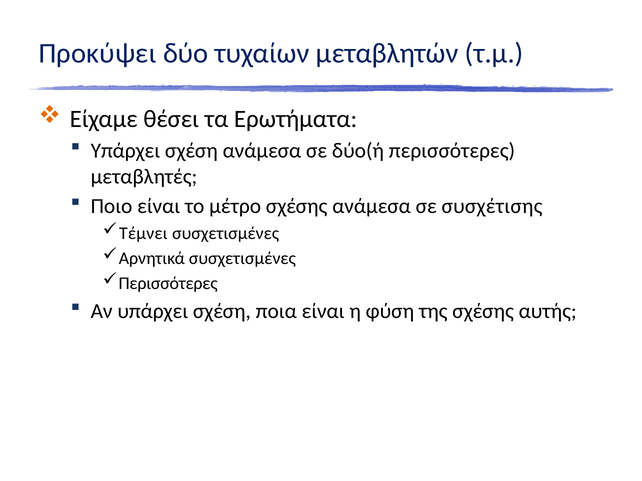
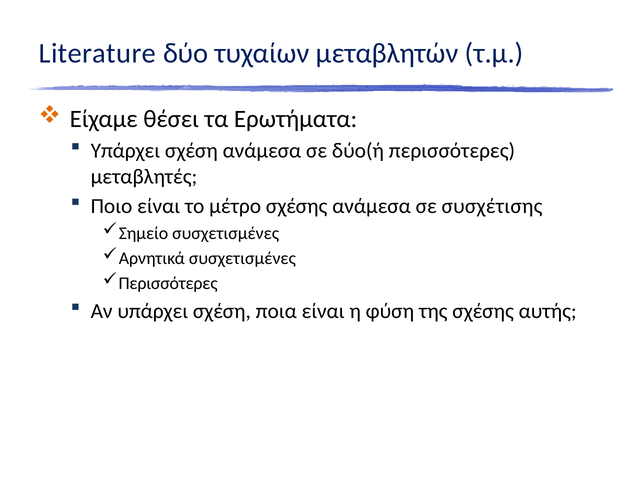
Προκύψει: Προκύψει -> Literature
Τέμνει: Τέμνει -> Σημείο
